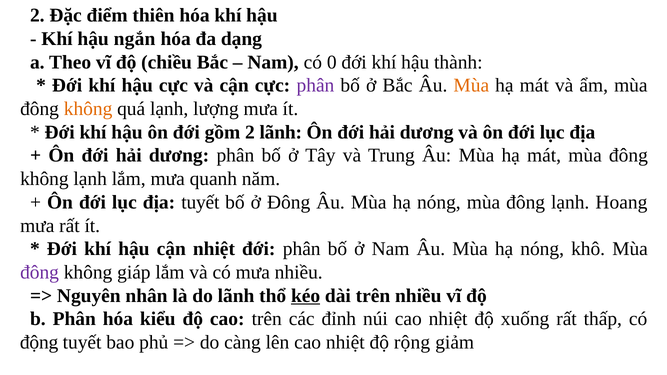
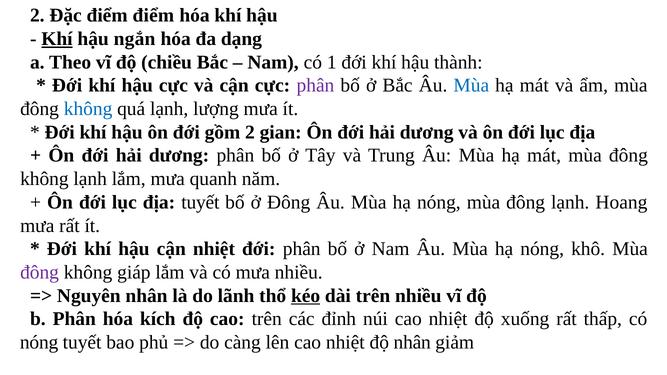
điểm thiên: thiên -> điểm
Khí at (57, 39) underline: none -> present
0: 0 -> 1
Mùa at (471, 86) colour: orange -> blue
không at (88, 109) colour: orange -> blue
2 lãnh: lãnh -> gian
kiểu: kiểu -> kích
động at (39, 342): động -> nóng
độ rộng: rộng -> nhân
